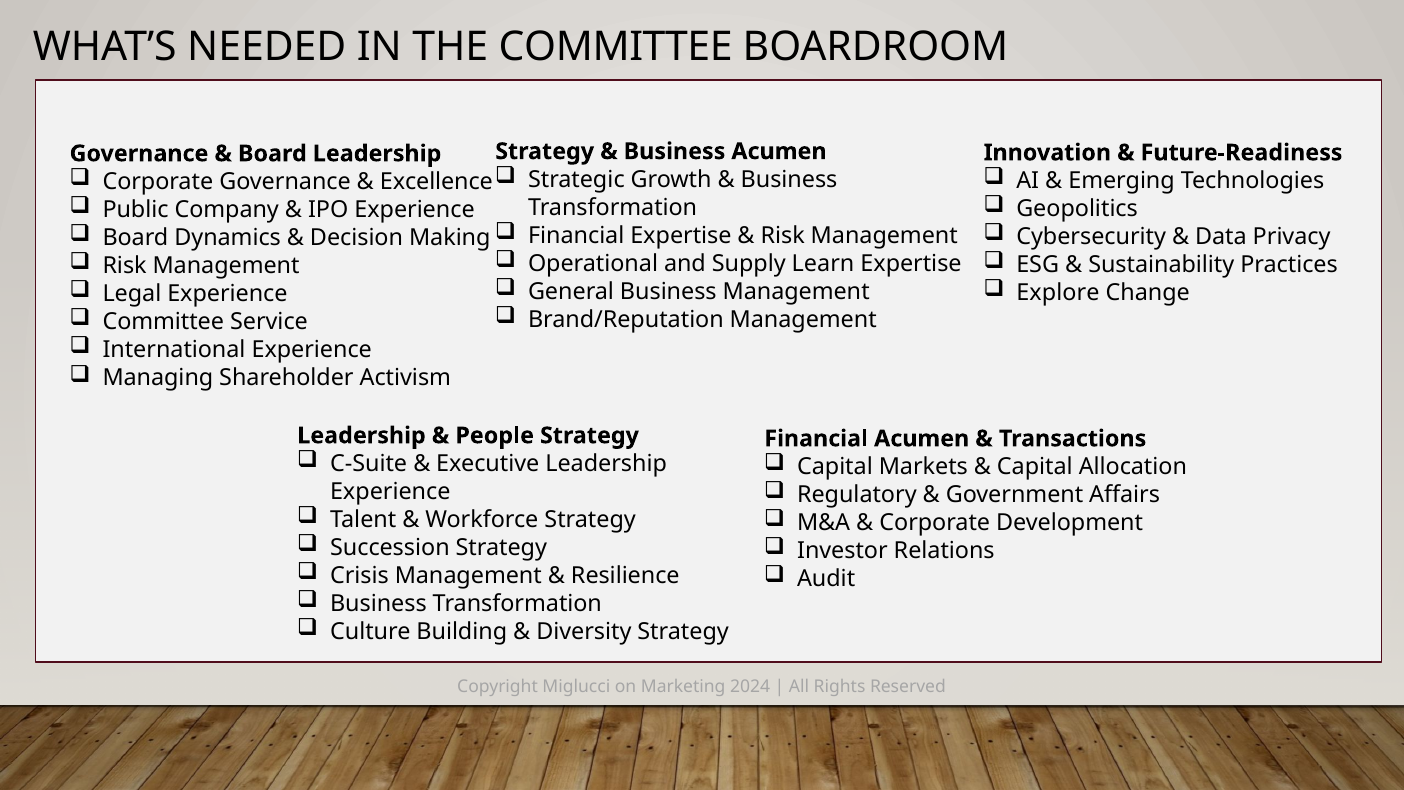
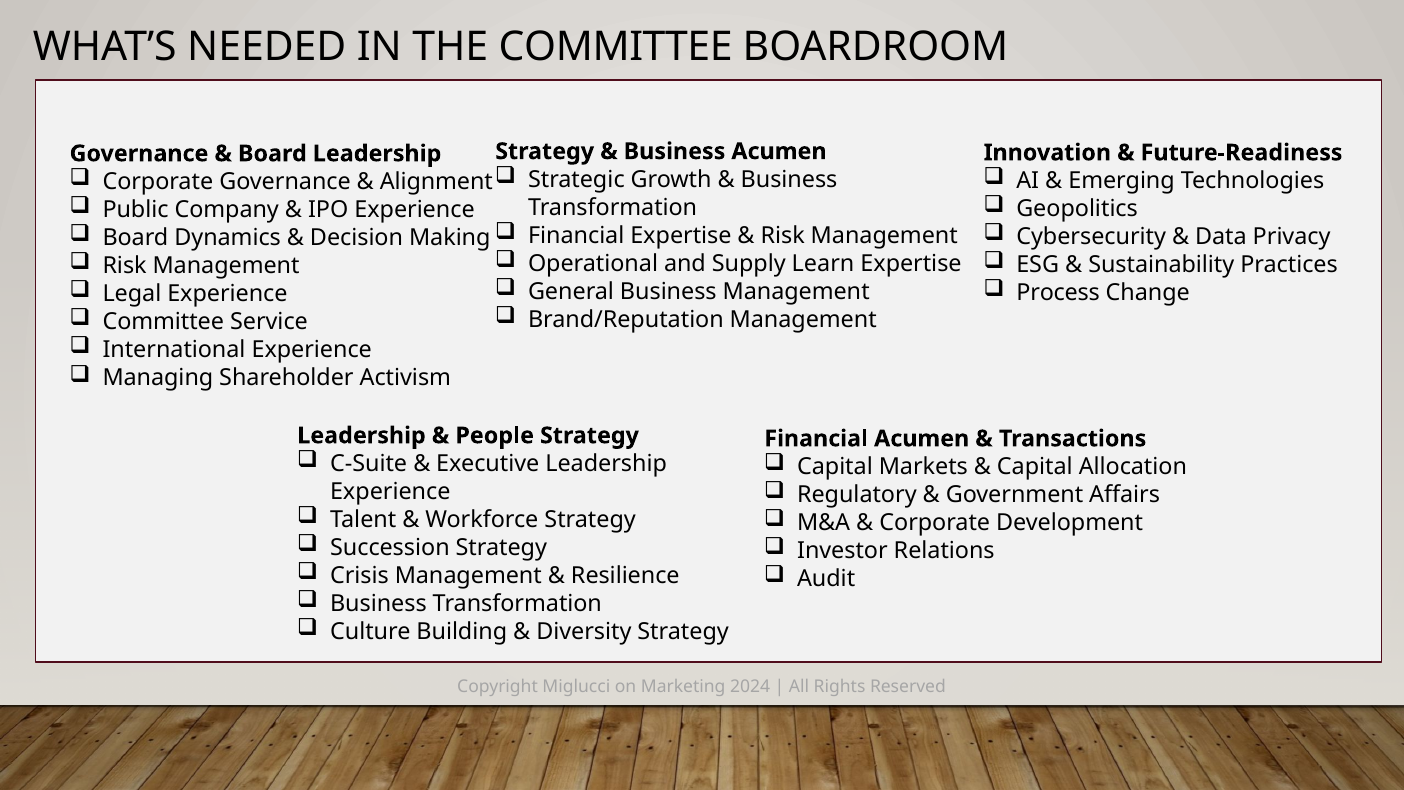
Excellence: Excellence -> Alignment
Explore: Explore -> Process
